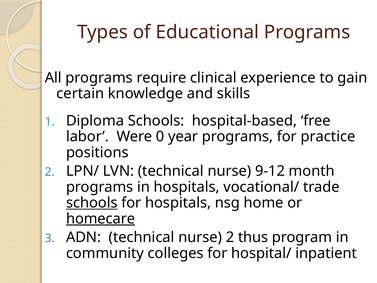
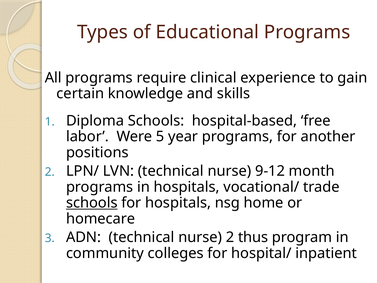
0: 0 -> 5
practice: practice -> another
homecare underline: present -> none
